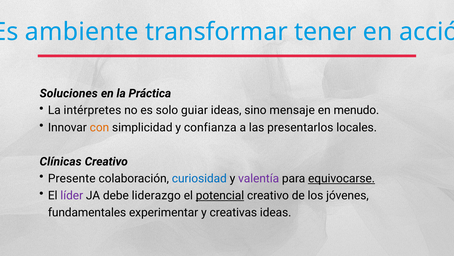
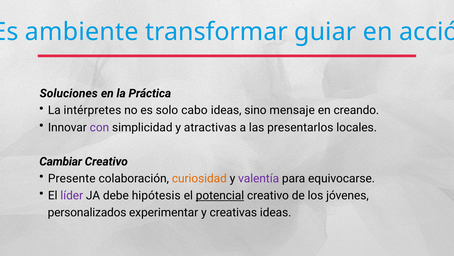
tener: tener -> guiar
guiar: guiar -> cabo
menudo: menudo -> creando
con colour: orange -> purple
confianza: confianza -> atractivas
Clínicas: Clínicas -> Cambiar
curiosidad colour: blue -> orange
equivocarse underline: present -> none
liderazgo: liderazgo -> hipótesis
fundamentales: fundamentales -> personalizados
